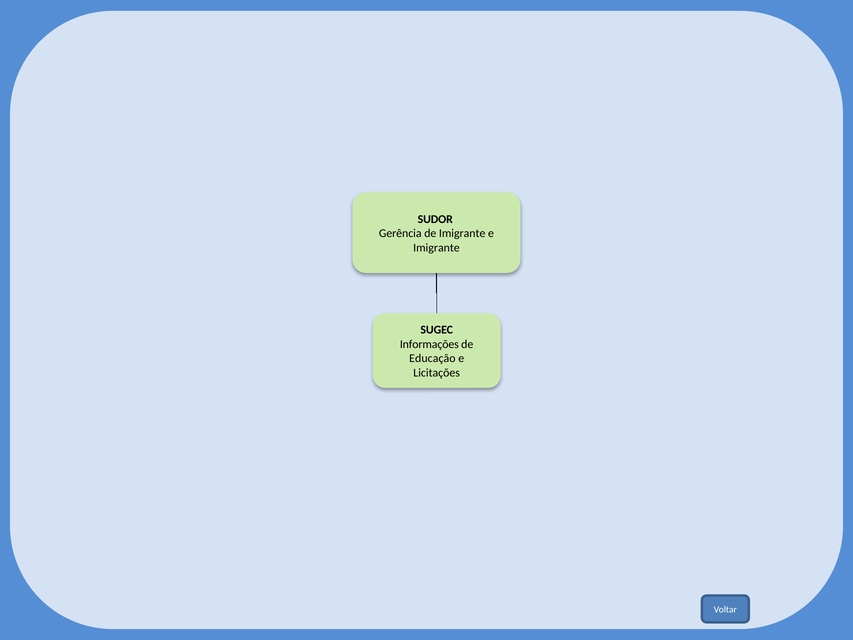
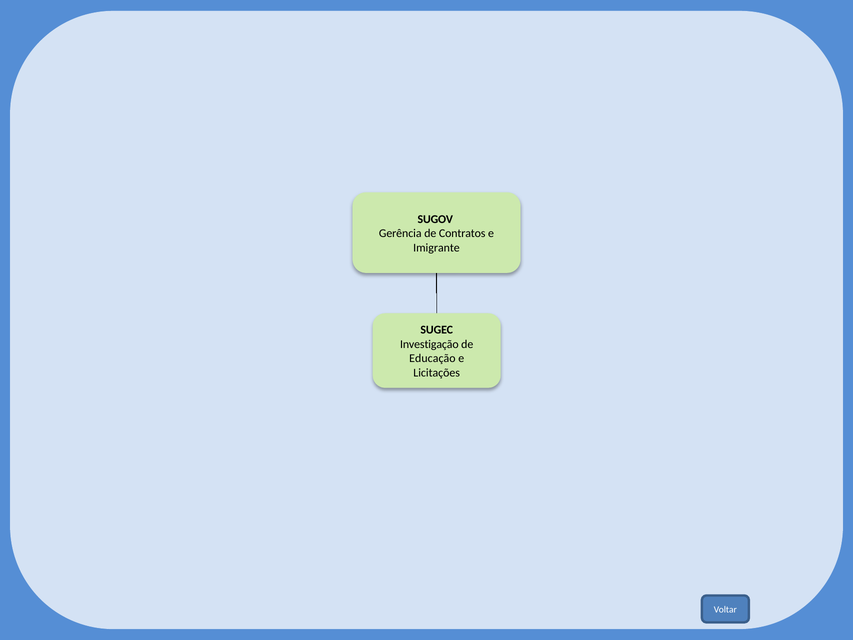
SUDOR: SUDOR -> SUGOV
de Imigrante: Imigrante -> Contratos
Informações: Informações -> Investigação
